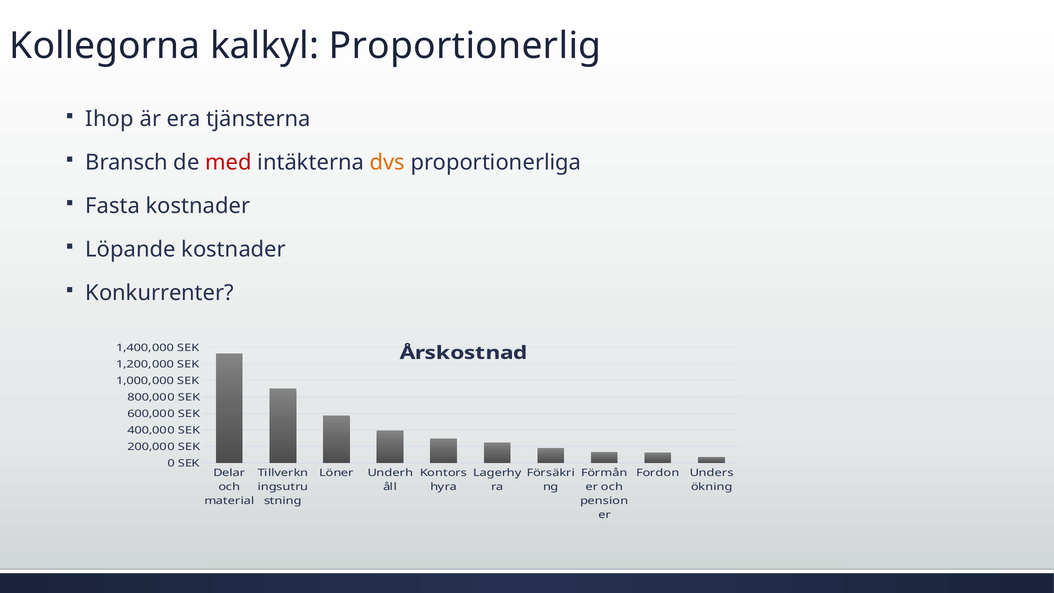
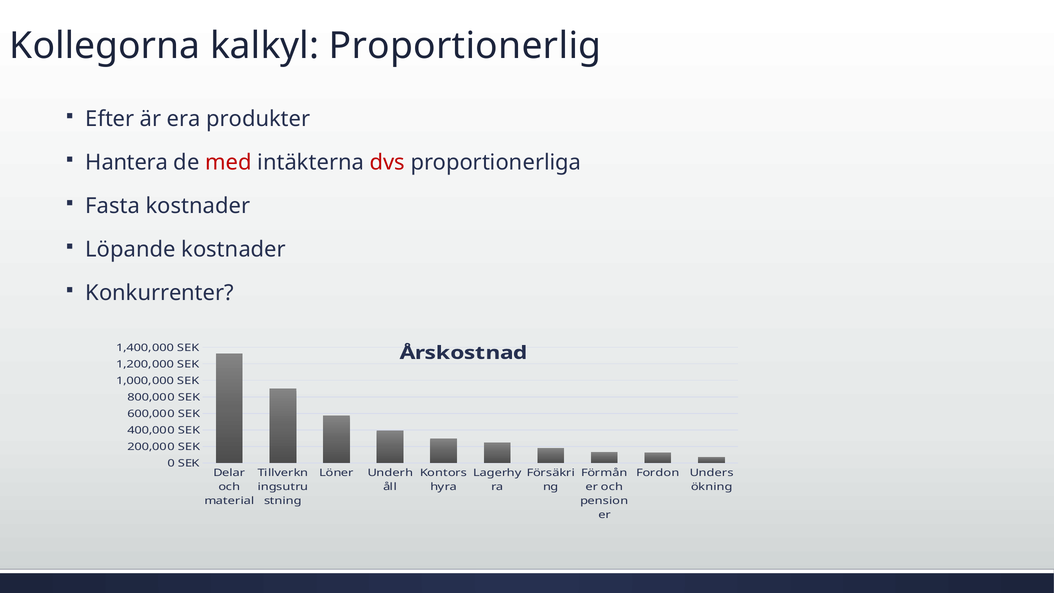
Ihop: Ihop -> Efter
tjänsterna: tjänsterna -> produkter
Bransch: Bransch -> Hantera
dvs colour: orange -> red
